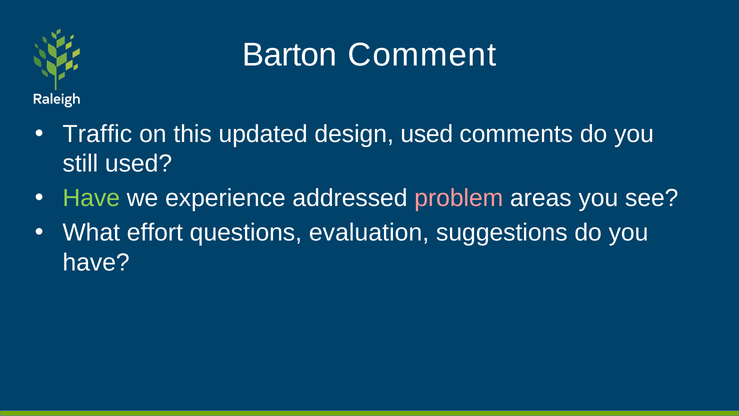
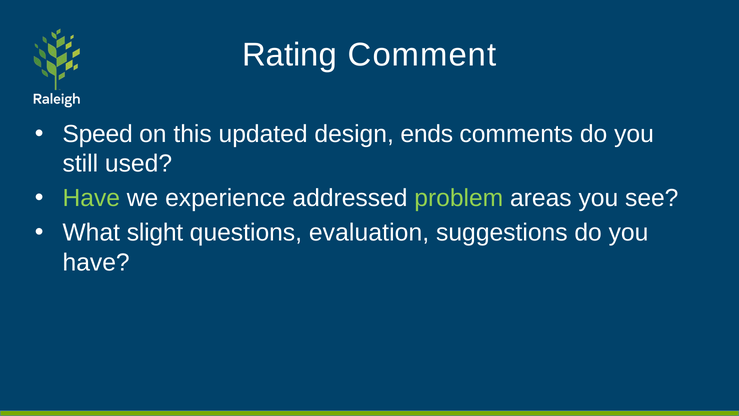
Barton: Barton -> Rating
Traffic: Traffic -> Speed
design used: used -> ends
problem colour: pink -> light green
effort: effort -> slight
